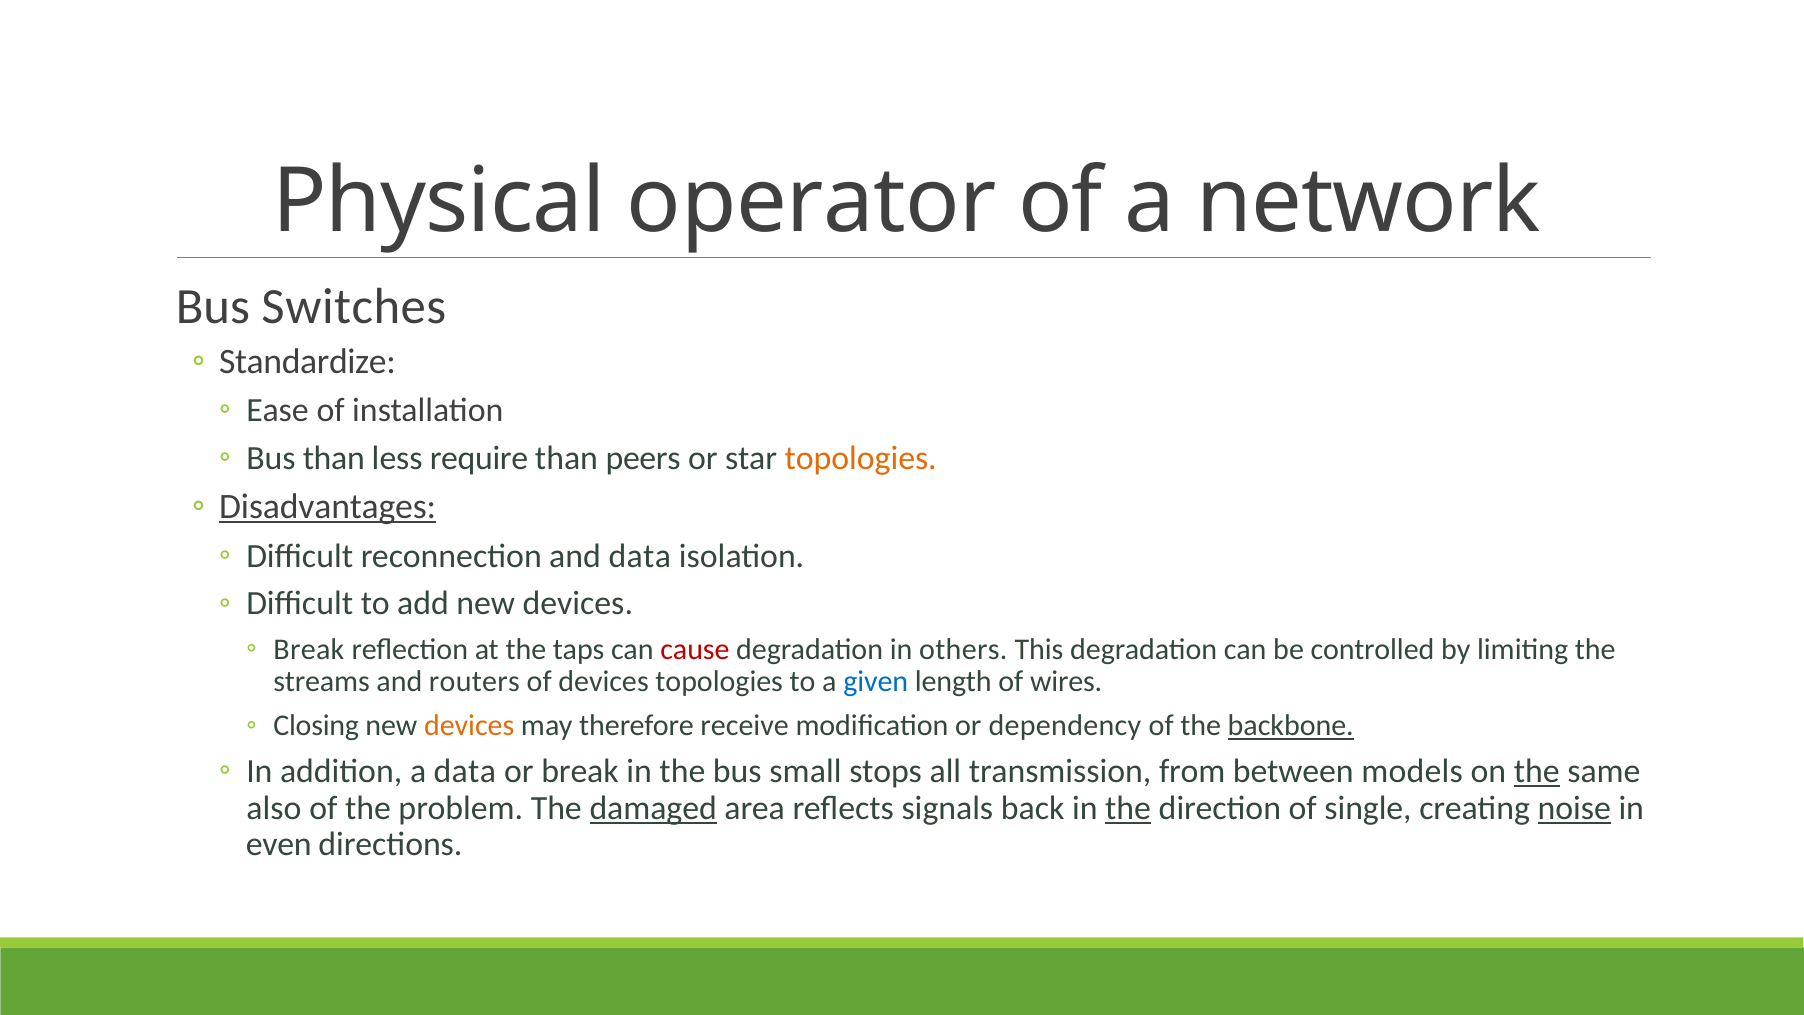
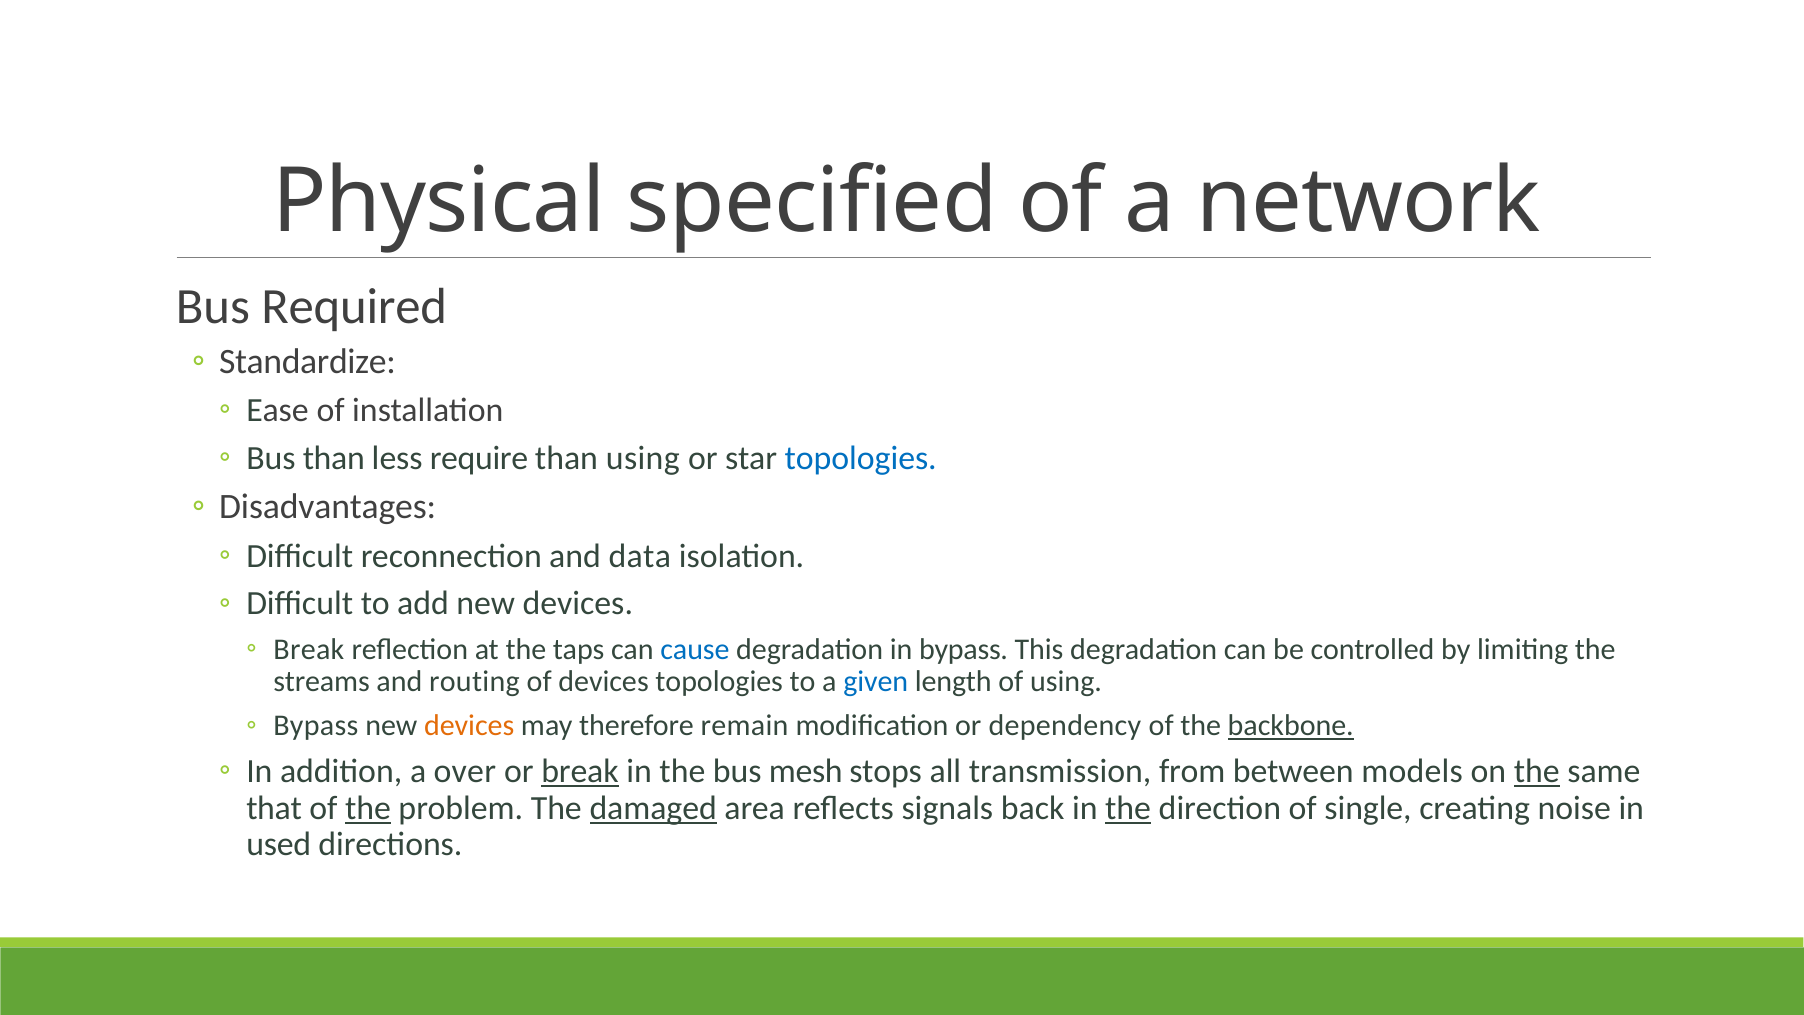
operator: operator -> specified
Switches: Switches -> Required
than peers: peers -> using
topologies at (861, 458) colour: orange -> blue
Disadvantages underline: present -> none
cause colour: red -> blue
in others: others -> bypass
routers: routers -> routing
of wires: wires -> using
Closing at (316, 726): Closing -> Bypass
receive: receive -> remain
a data: data -> over
break at (580, 771) underline: none -> present
small: small -> mesh
also: also -> that
the at (368, 808) underline: none -> present
noise underline: present -> none
even: even -> used
